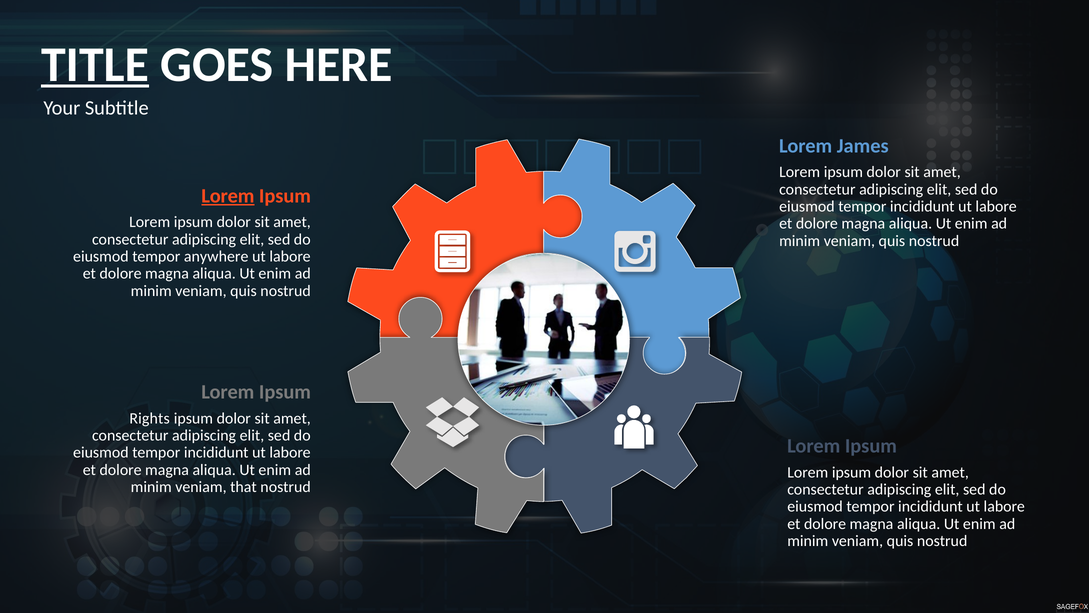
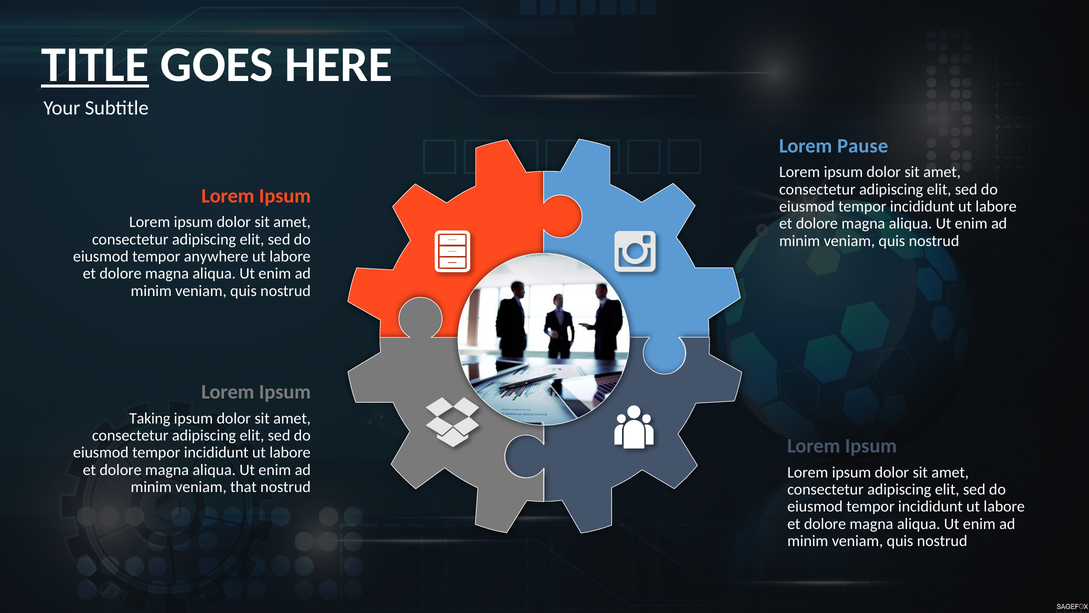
James: James -> Pause
Lorem at (228, 196) underline: present -> none
Rights: Rights -> Taking
